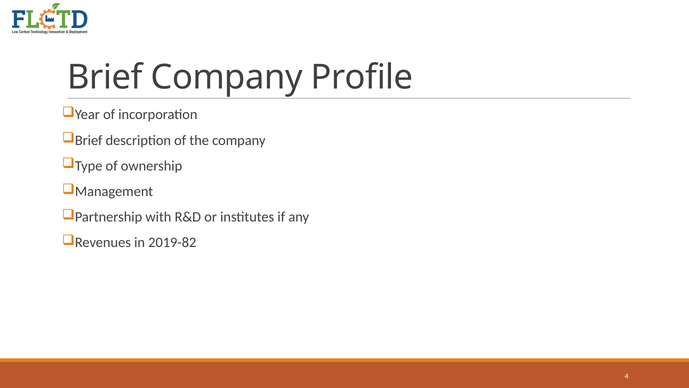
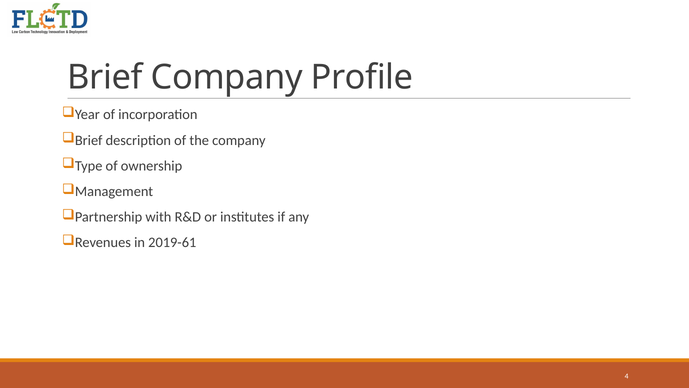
2019-82: 2019-82 -> 2019-61
